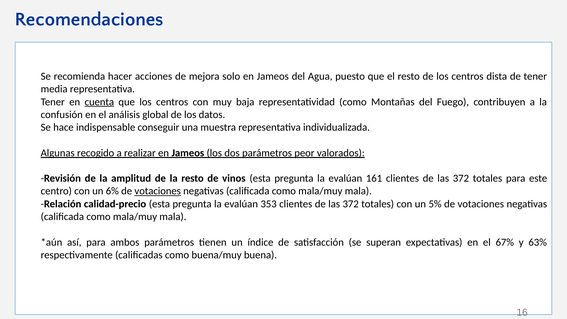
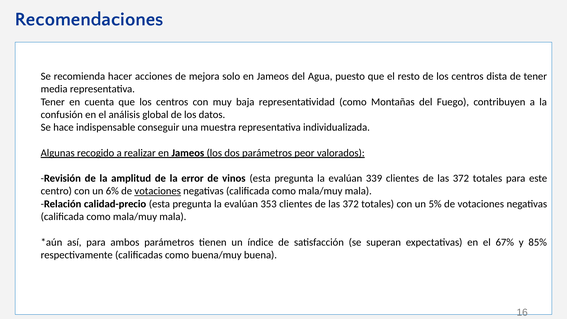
cuenta underline: present -> none
la resto: resto -> error
161: 161 -> 339
63%: 63% -> 85%
